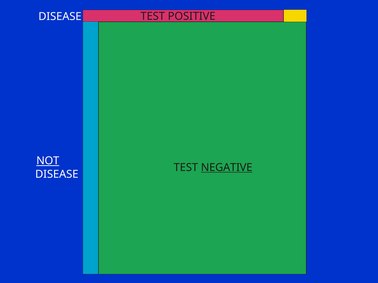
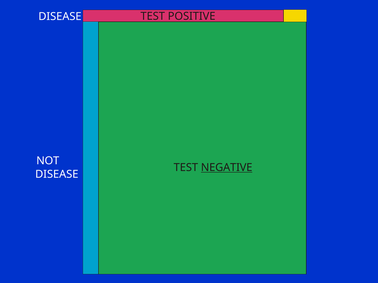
NOT underline: present -> none
